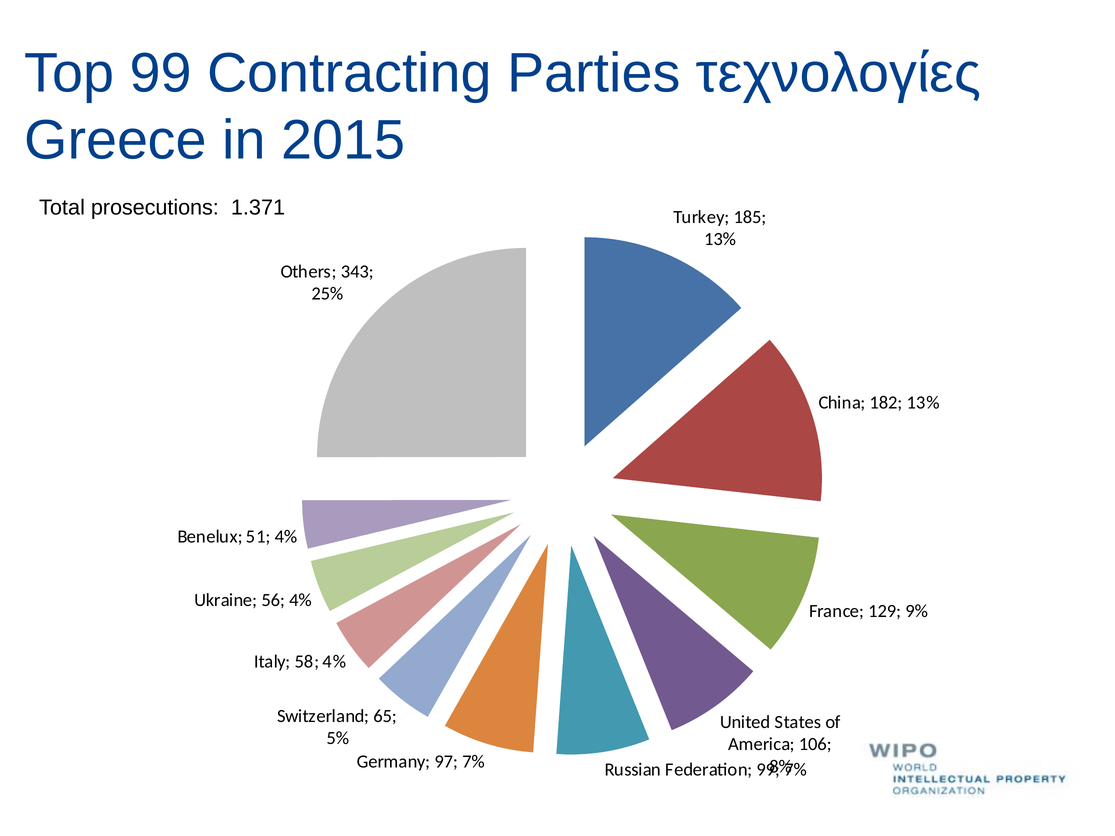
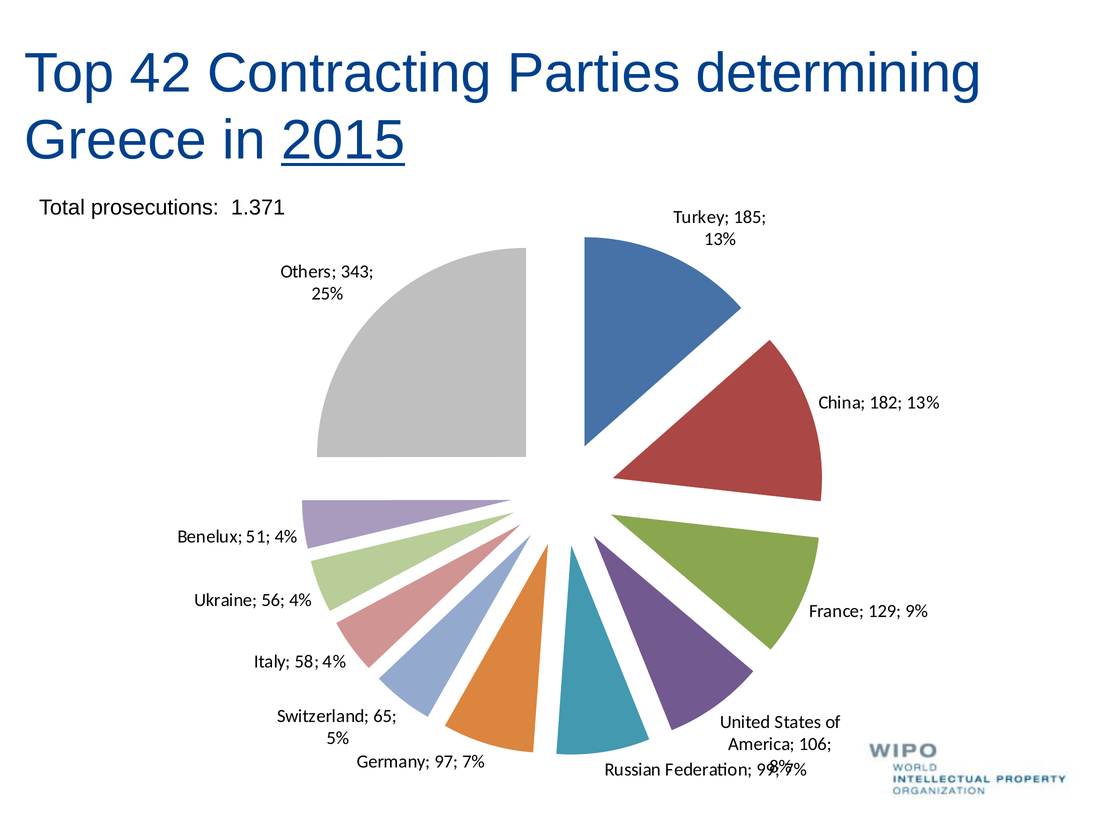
Top 99: 99 -> 42
τεχνολογίες: τεχνολογίες -> determining
2015 underline: none -> present
